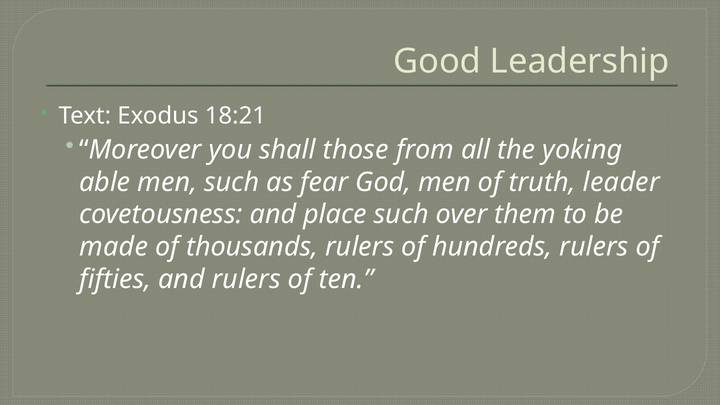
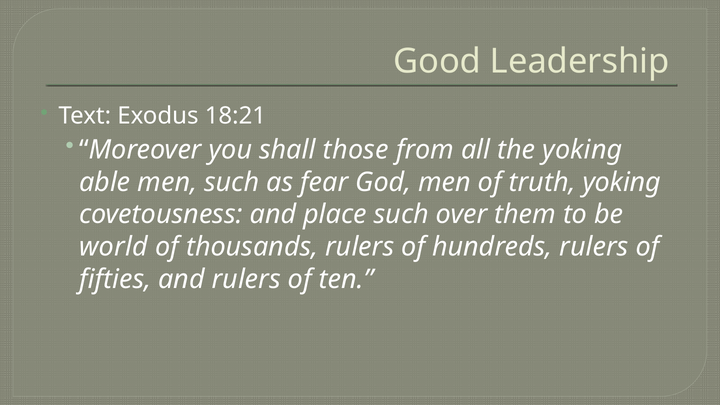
truth leader: leader -> yoking
made: made -> world
